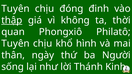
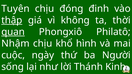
quan underline: none -> present
Tuyên at (15, 44): Tuyên -> Nhậm
thân: thân -> cuộc
